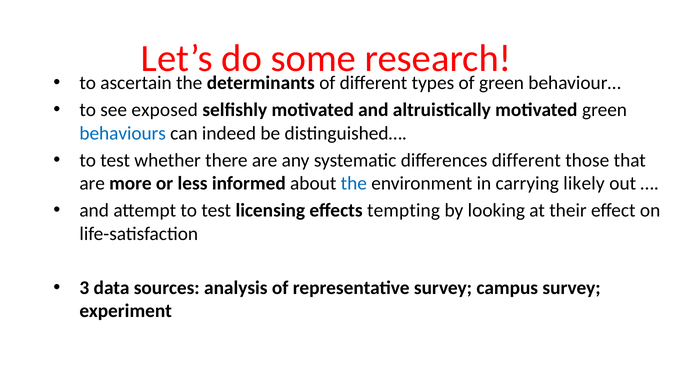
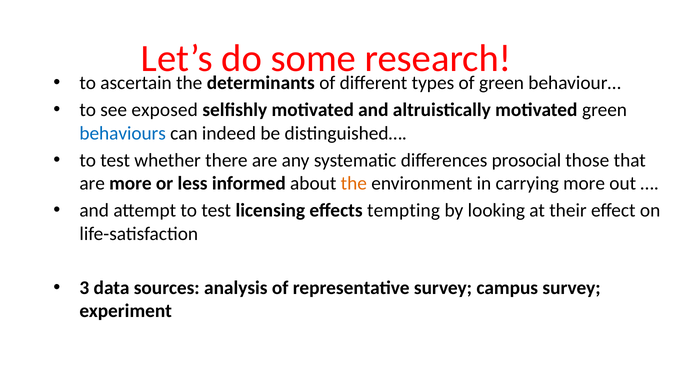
differences different: different -> prosocial
the at (354, 183) colour: blue -> orange
carrying likely: likely -> more
